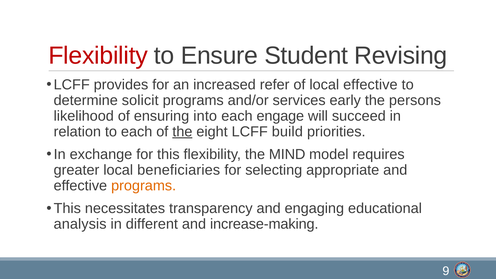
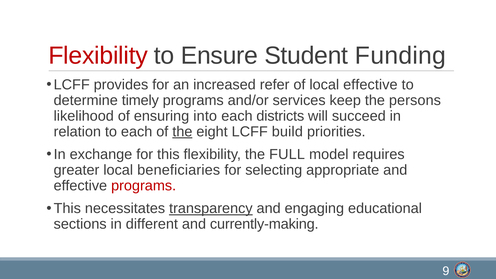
Revising: Revising -> Funding
solicit: solicit -> timely
early: early -> keep
engage: engage -> districts
MIND: MIND -> FULL
programs at (144, 186) colour: orange -> red
transparency underline: none -> present
analysis: analysis -> sections
increase-making: increase-making -> currently-making
